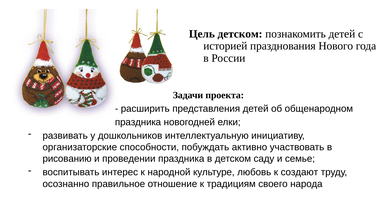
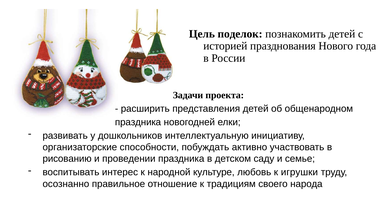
Цель детском: детском -> поделок
создают: создают -> игрушки
